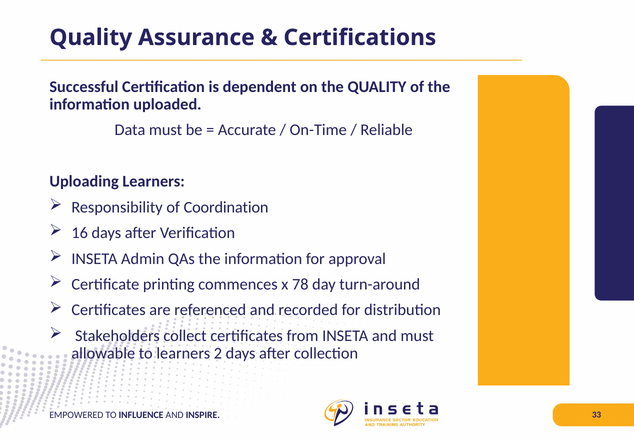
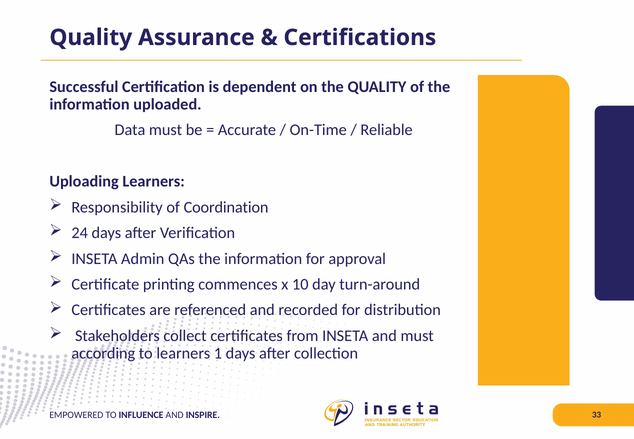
16: 16 -> 24
78: 78 -> 10
allowable: allowable -> according
2: 2 -> 1
